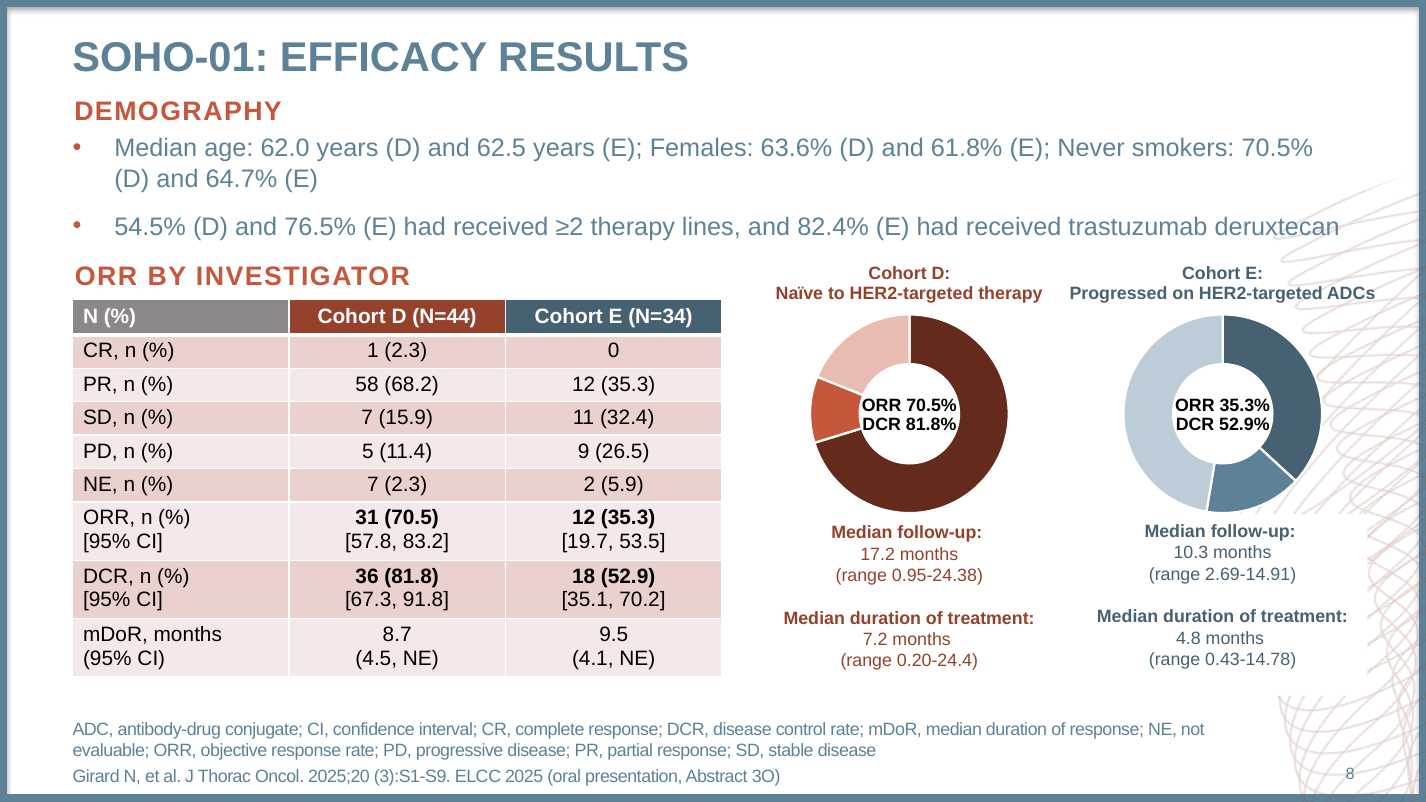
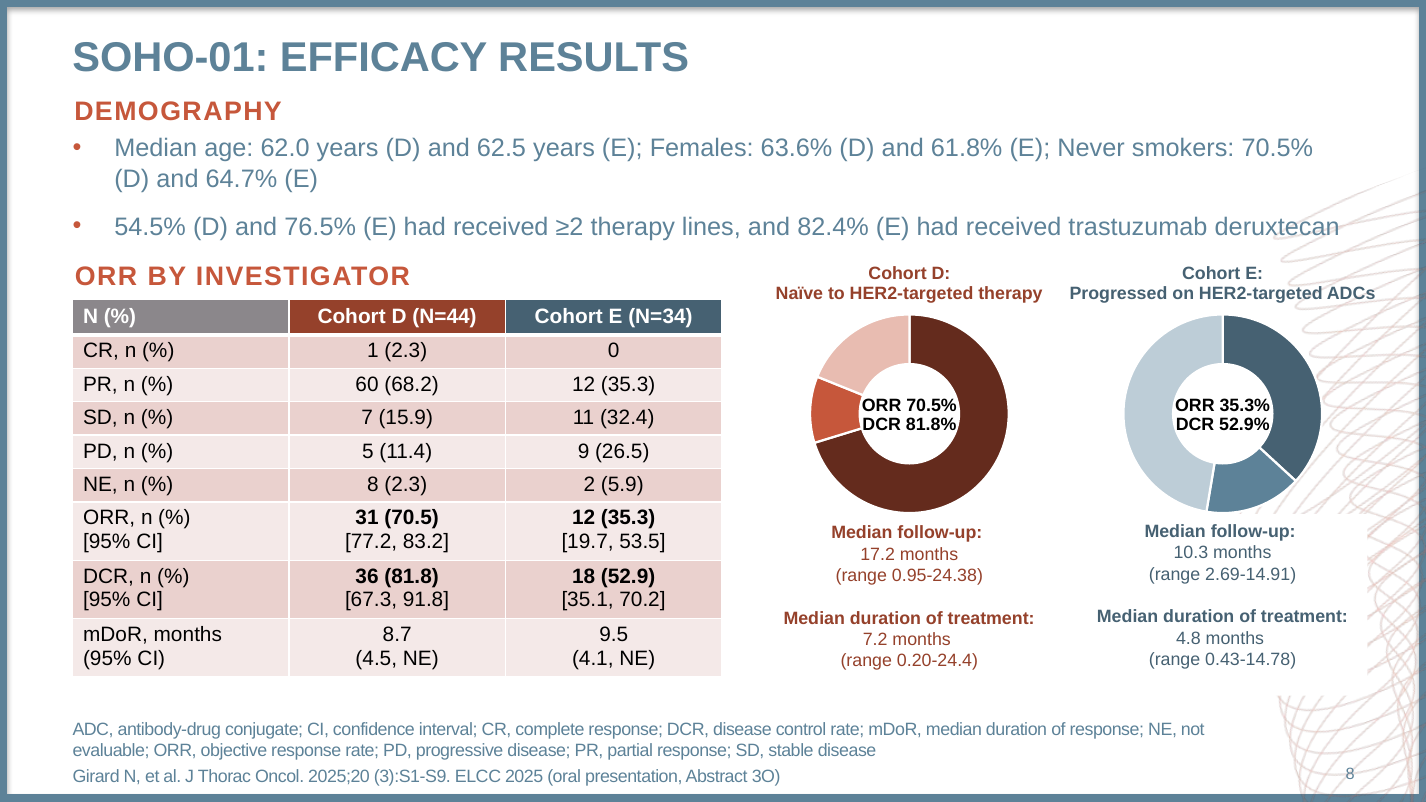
58: 58 -> 60
7 at (373, 485): 7 -> 8
57.8: 57.8 -> 77.2
